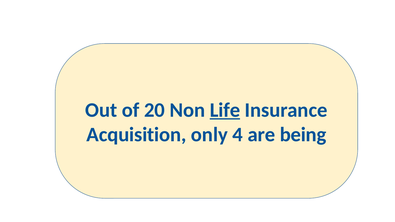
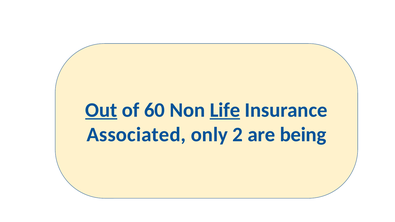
Out underline: none -> present
20: 20 -> 60
Acquisition: Acquisition -> Associated
4: 4 -> 2
